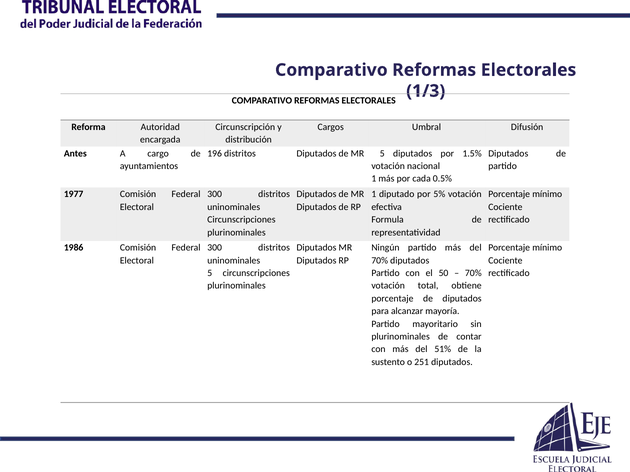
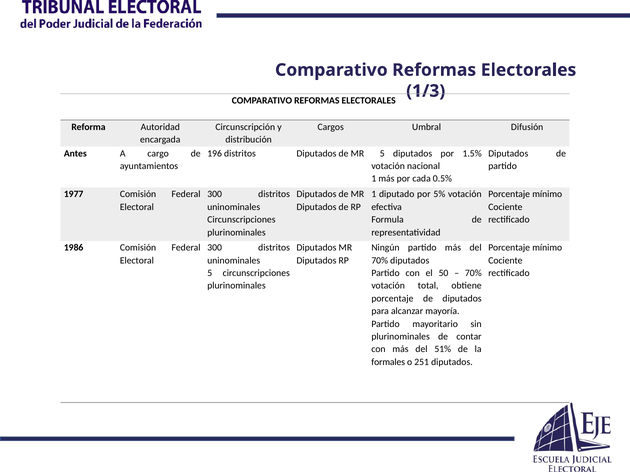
sustento: sustento -> formales
